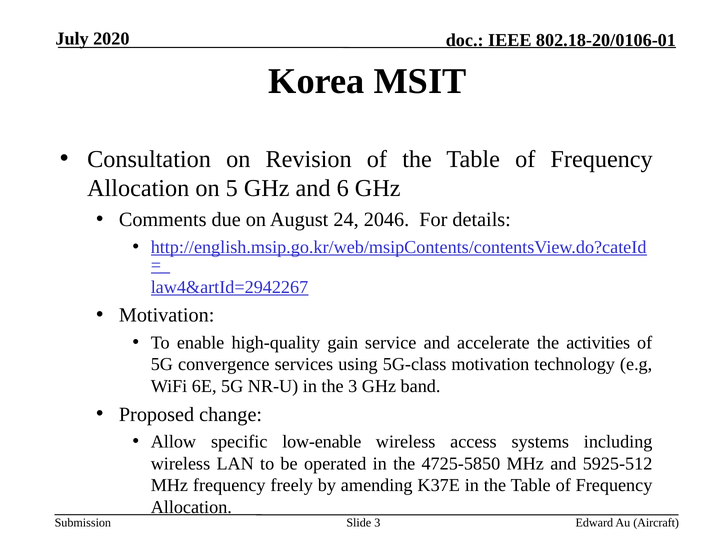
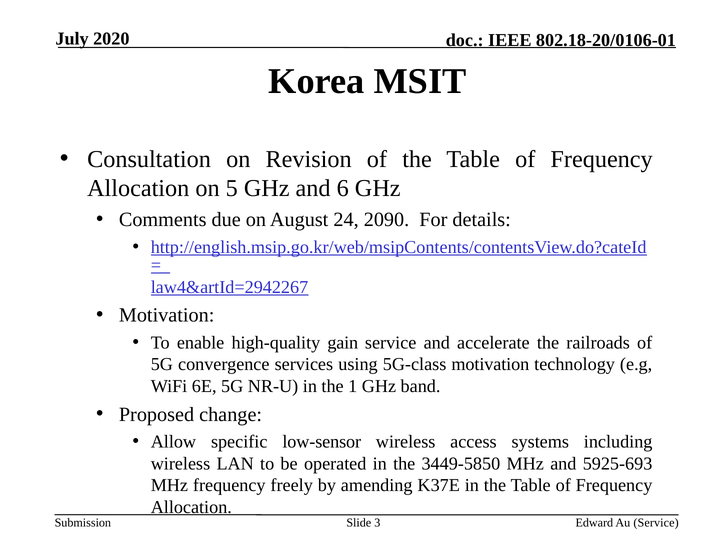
2046: 2046 -> 2090
activities: activities -> railroads
the 3: 3 -> 1
low-enable: low-enable -> low-sensor
4725-5850: 4725-5850 -> 3449-5850
5925-512: 5925-512 -> 5925-693
Au Aircraft: Aircraft -> Service
